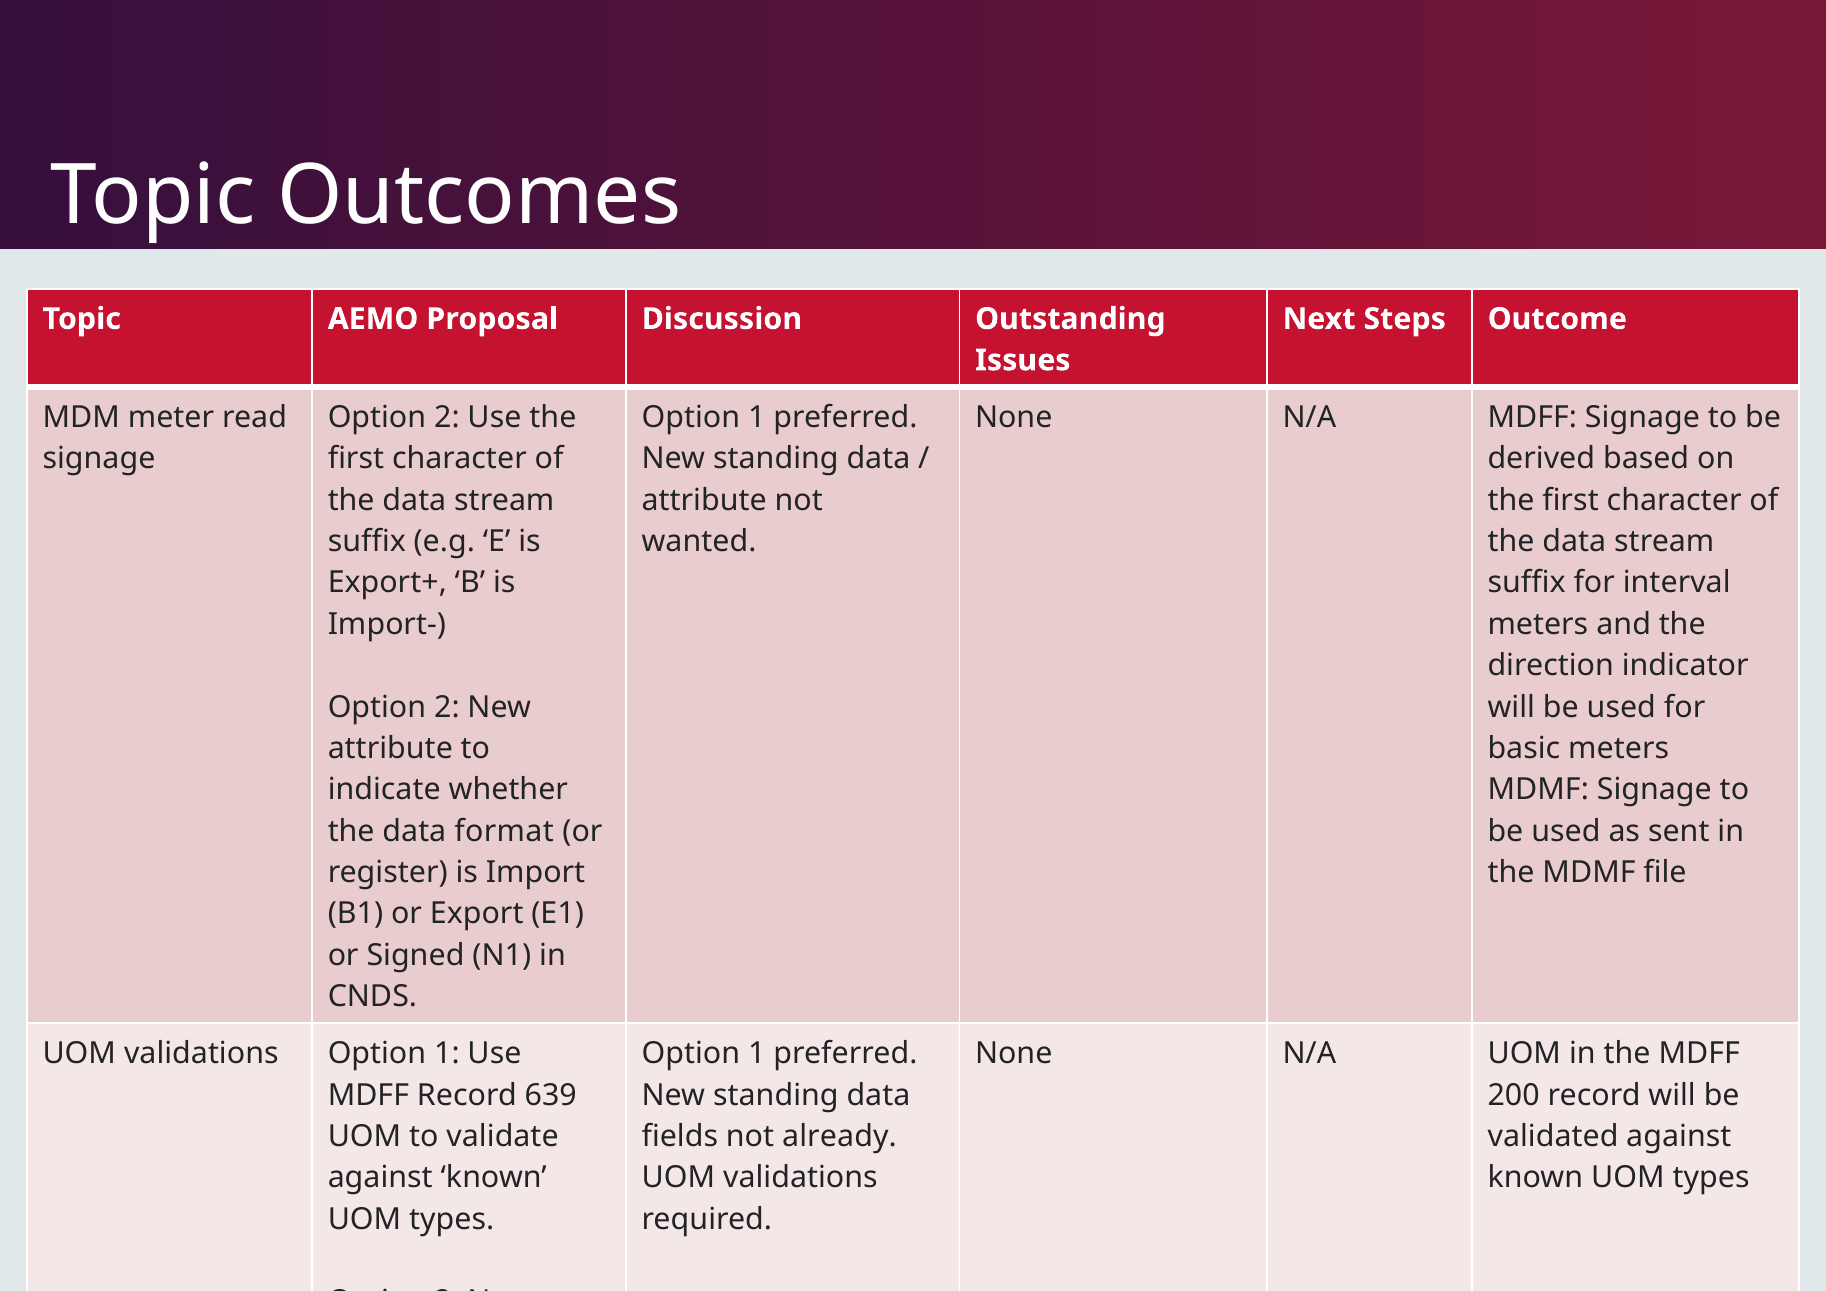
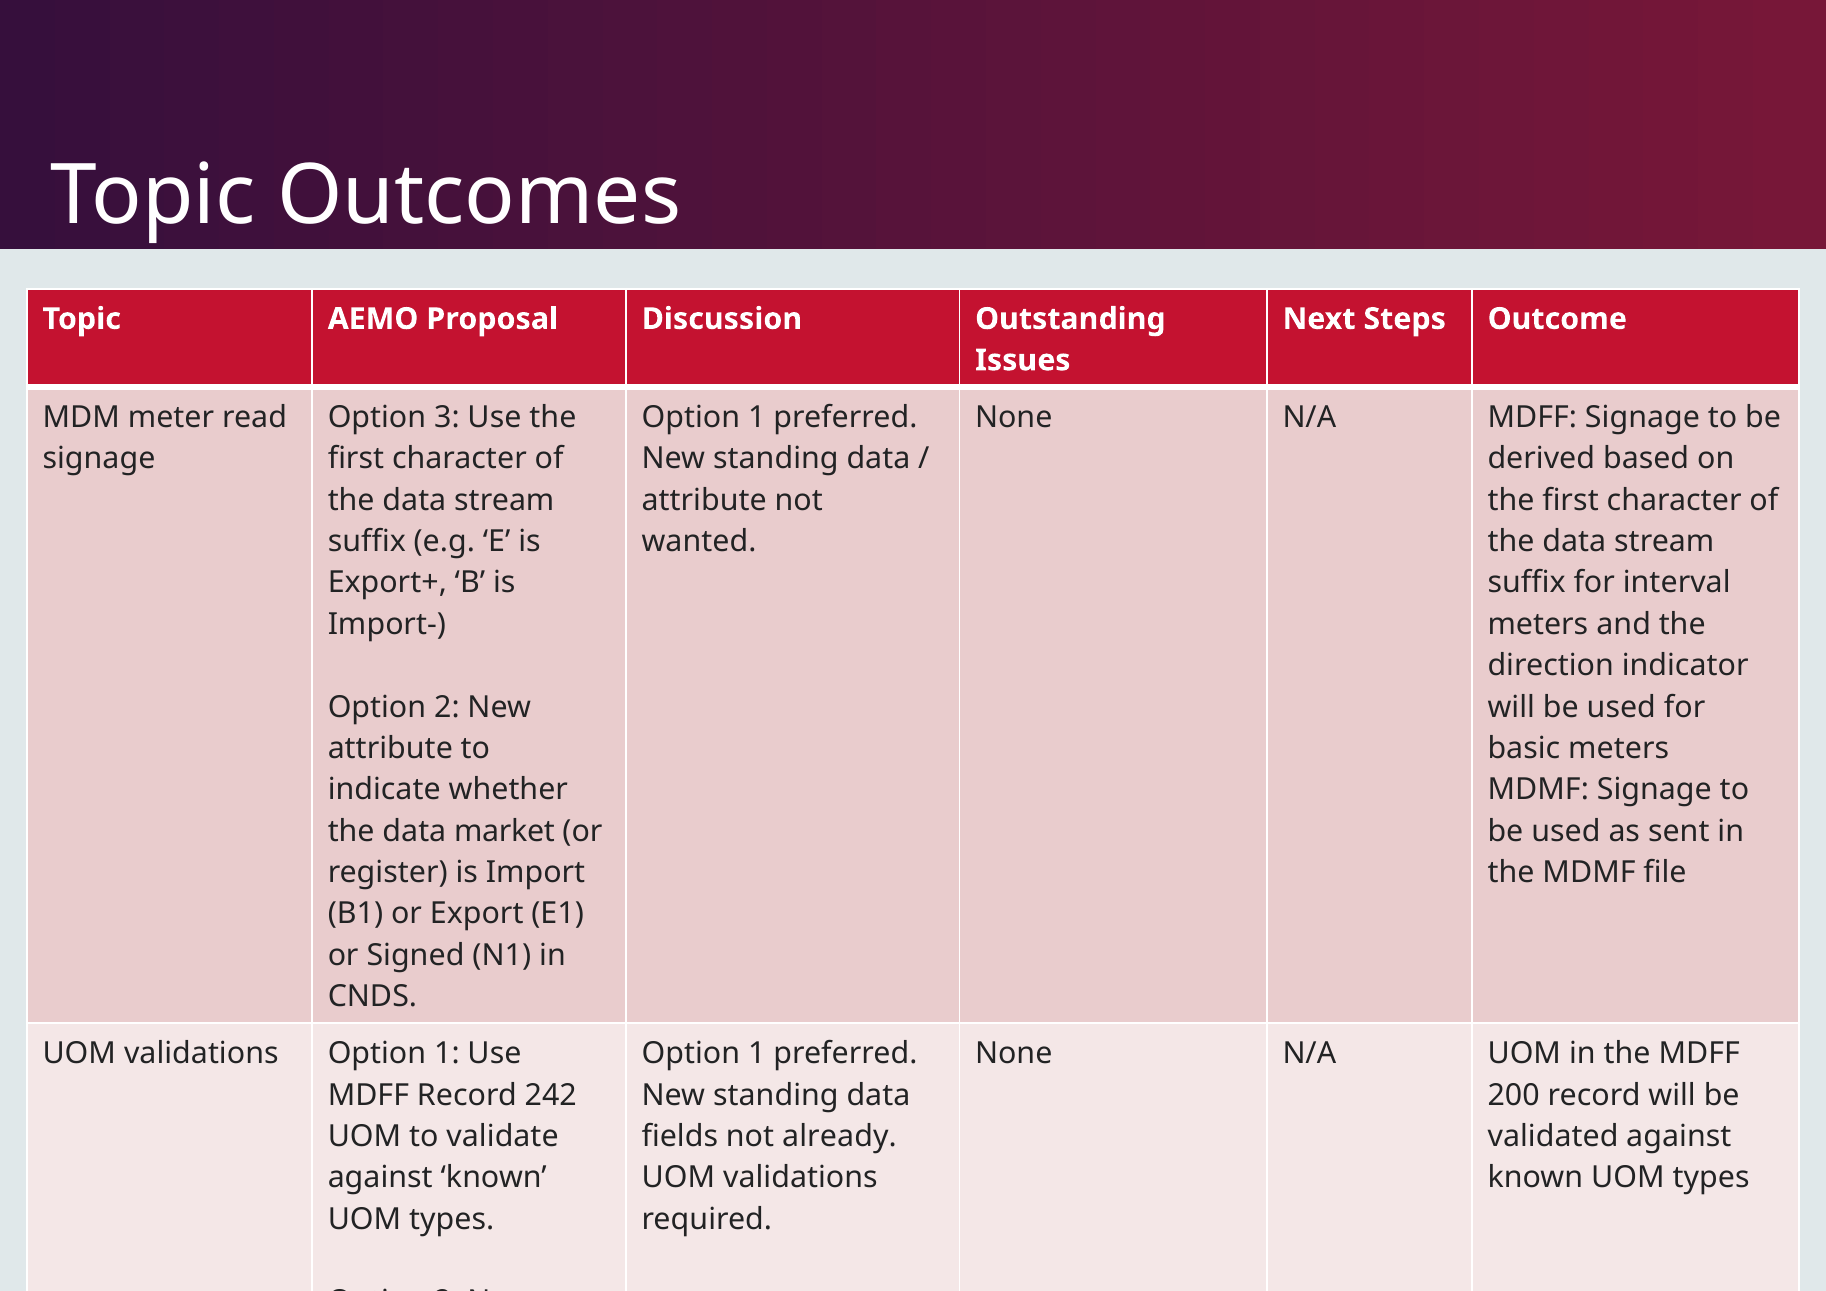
2 at (447, 417): 2 -> 3
format: format -> market
639: 639 -> 242
